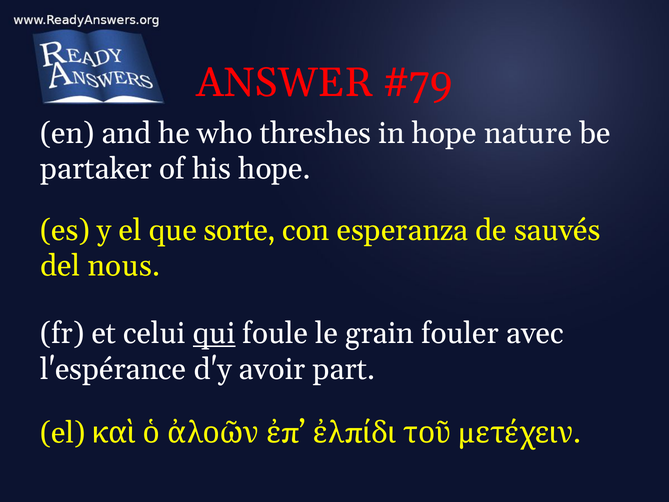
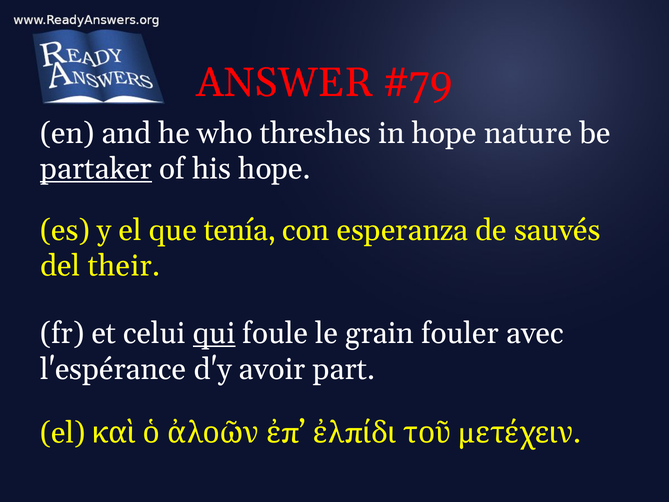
partaker underline: none -> present
sorte: sorte -> tenía
nous: nous -> their
